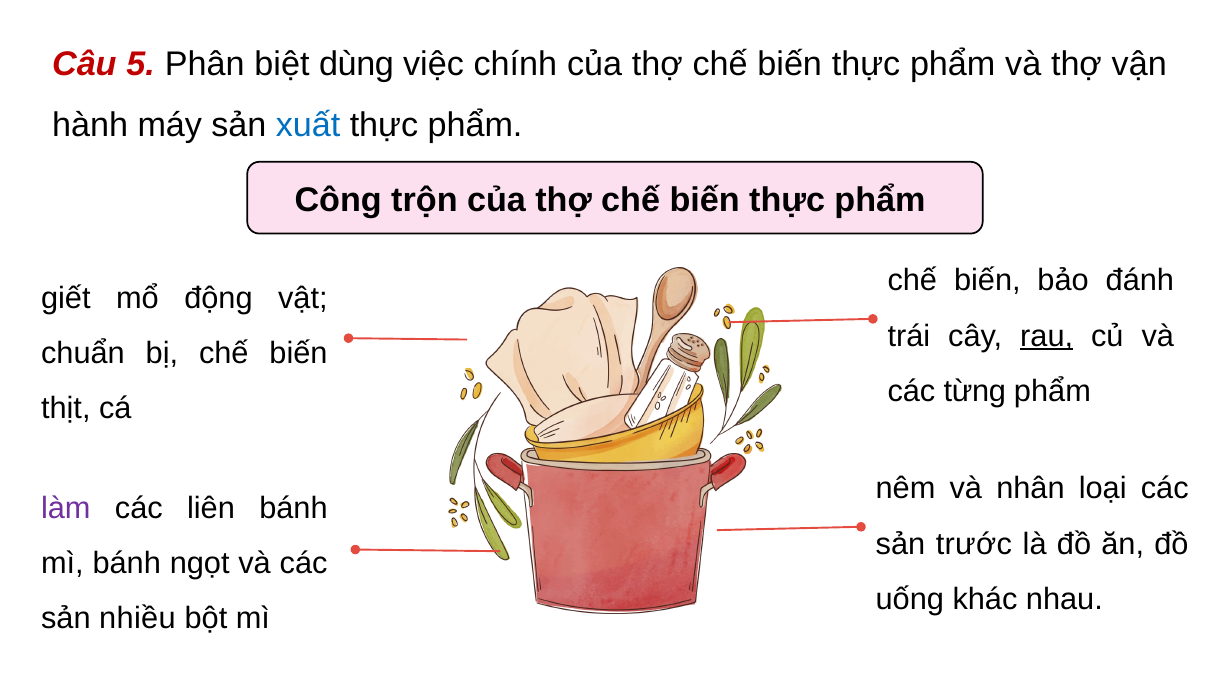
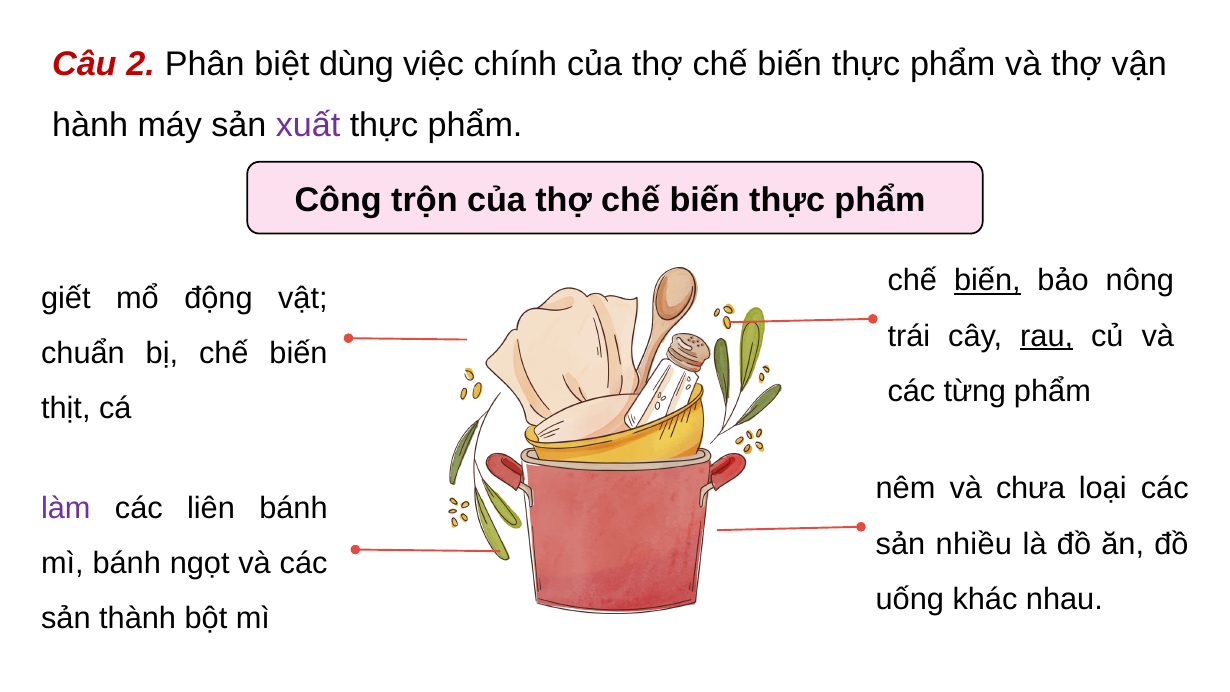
5: 5 -> 2
xuất colour: blue -> purple
biến at (987, 281) underline: none -> present
đánh: đánh -> nông
nhân: nhân -> chưa
trước: trước -> nhiều
nhiều: nhiều -> thành
